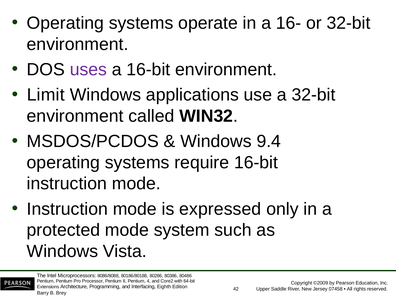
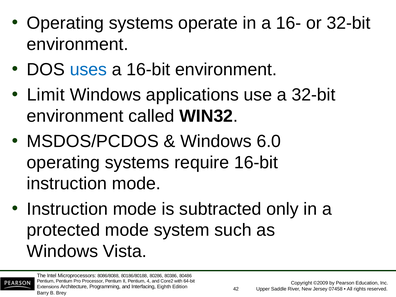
uses colour: purple -> blue
9.4: 9.4 -> 6.0
expressed: expressed -> subtracted
